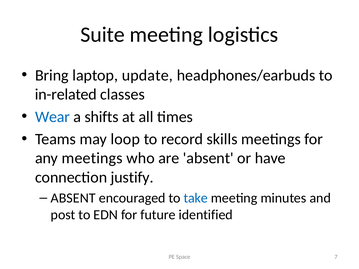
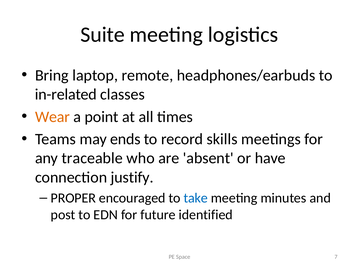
update: update -> remote
Wear colour: blue -> orange
shifts: shifts -> point
loop: loop -> ends
any meetings: meetings -> traceable
ABSENT at (73, 198): ABSENT -> PROPER
